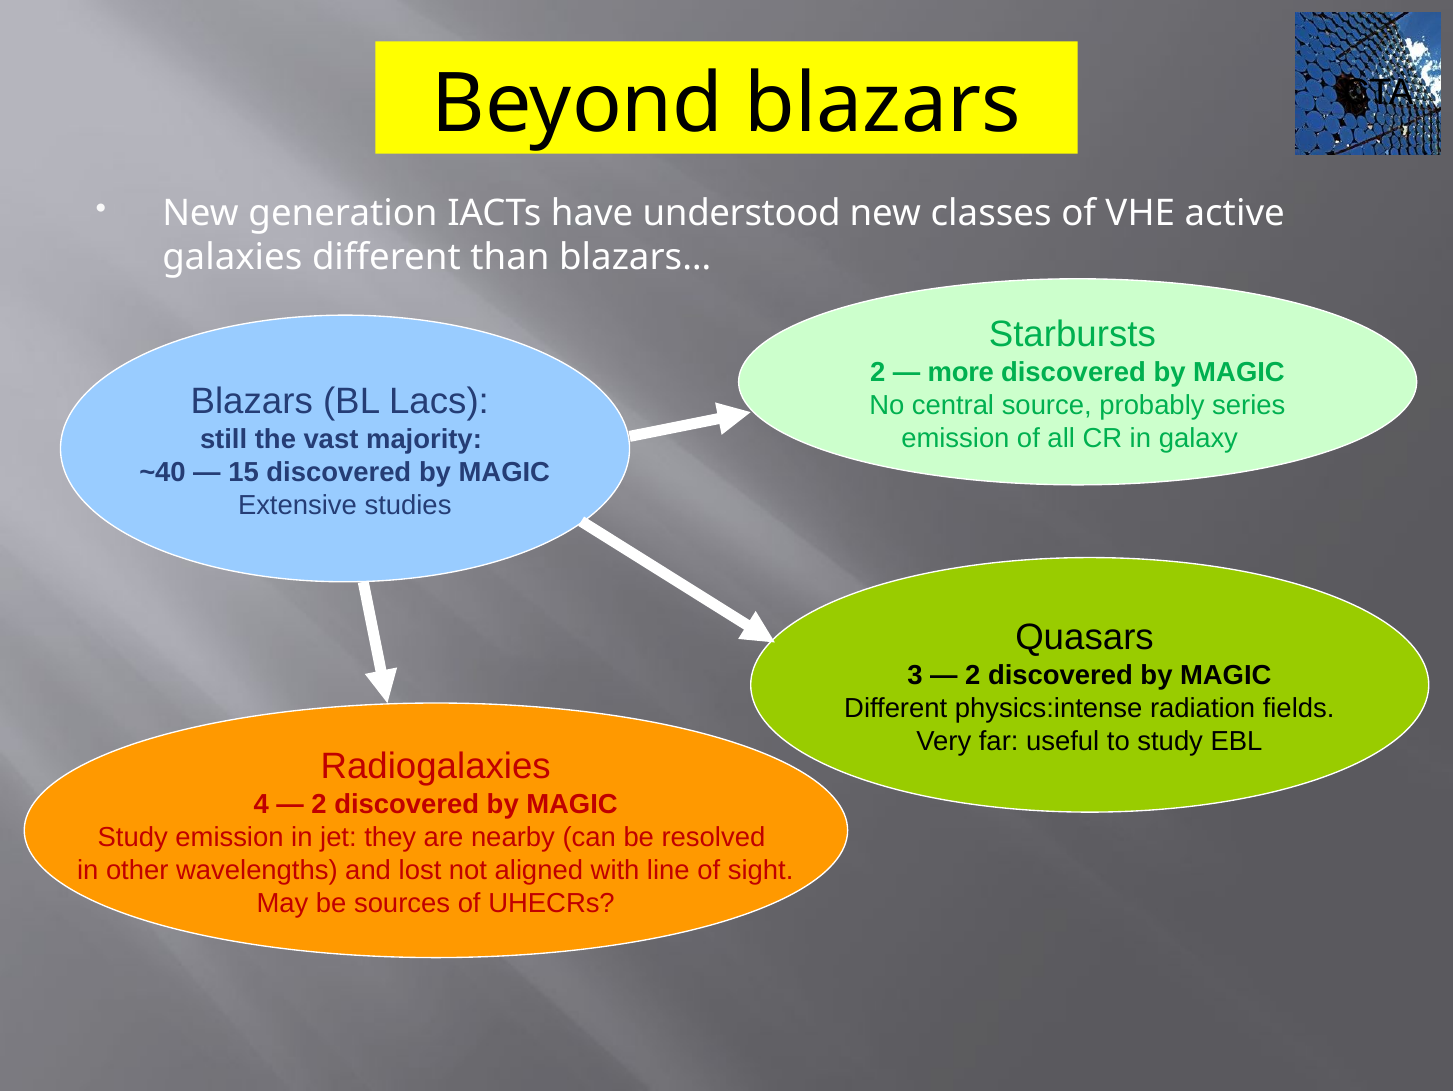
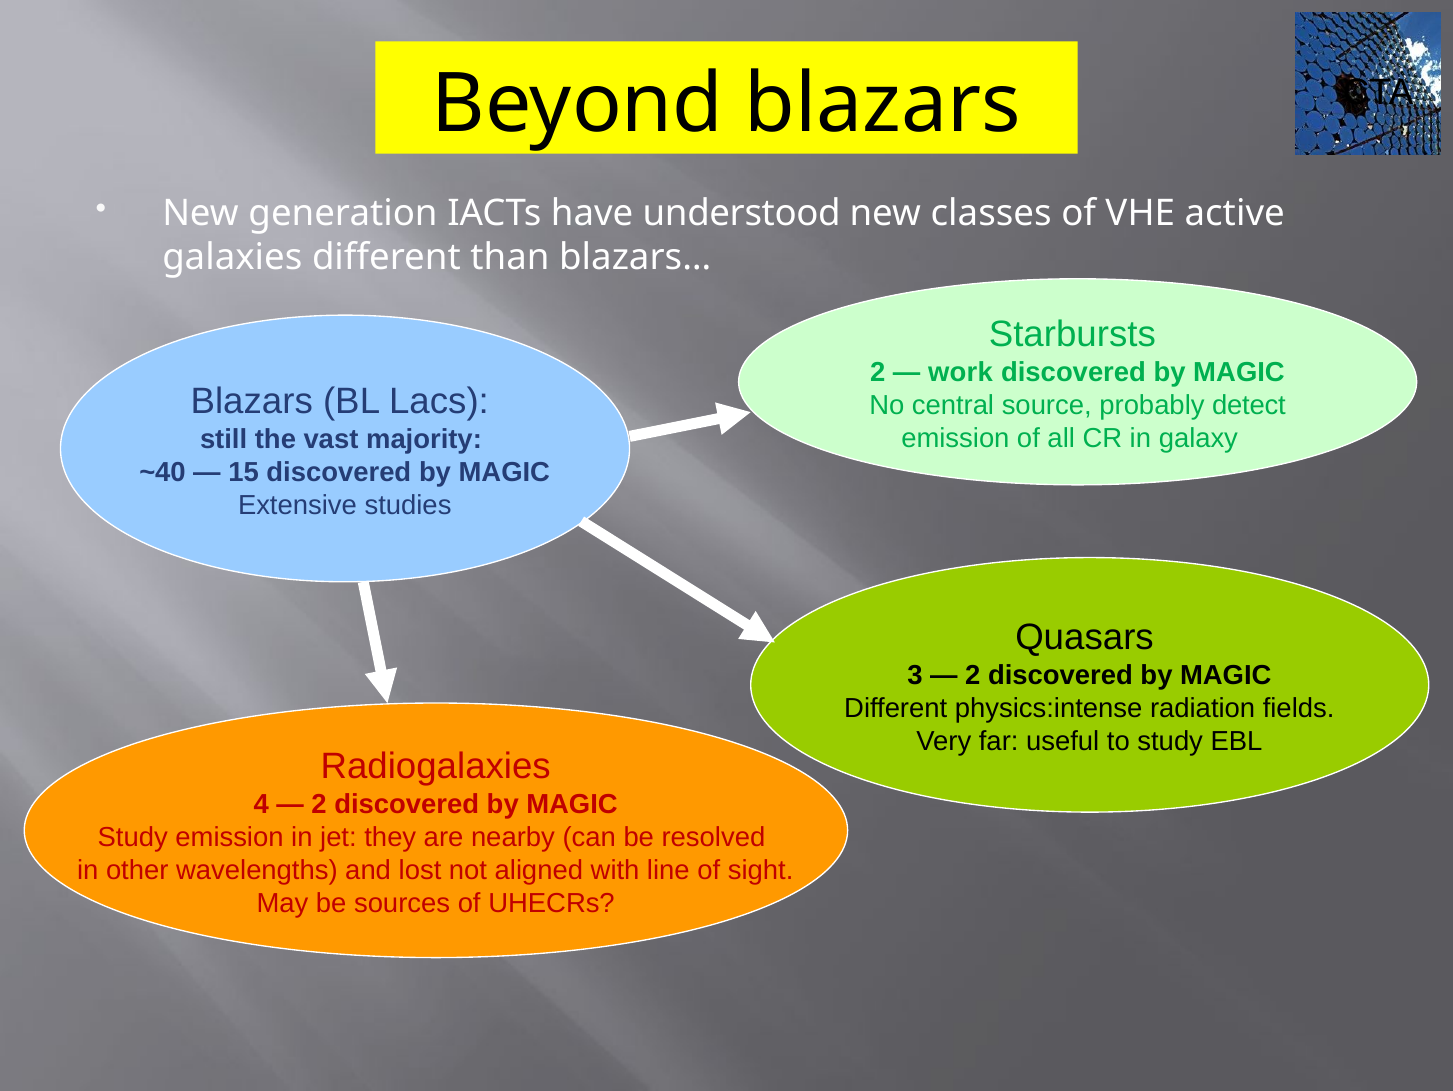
more: more -> work
series: series -> detect
